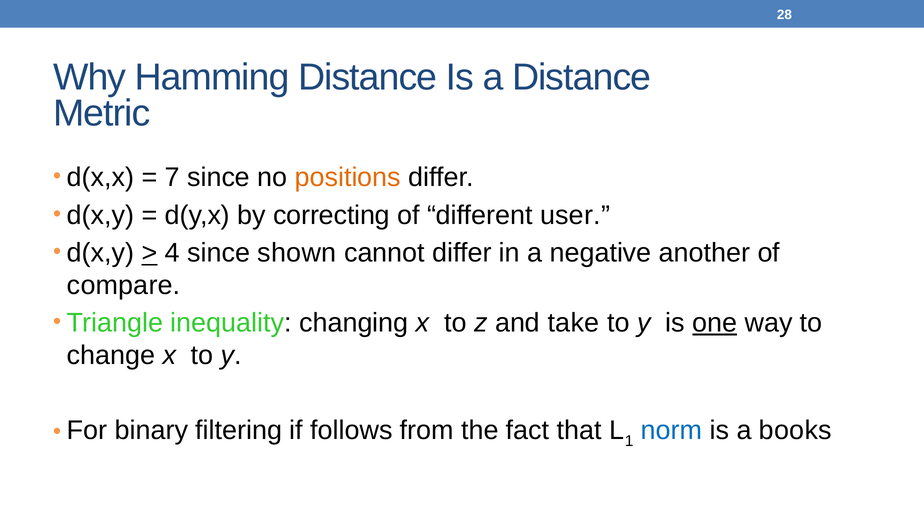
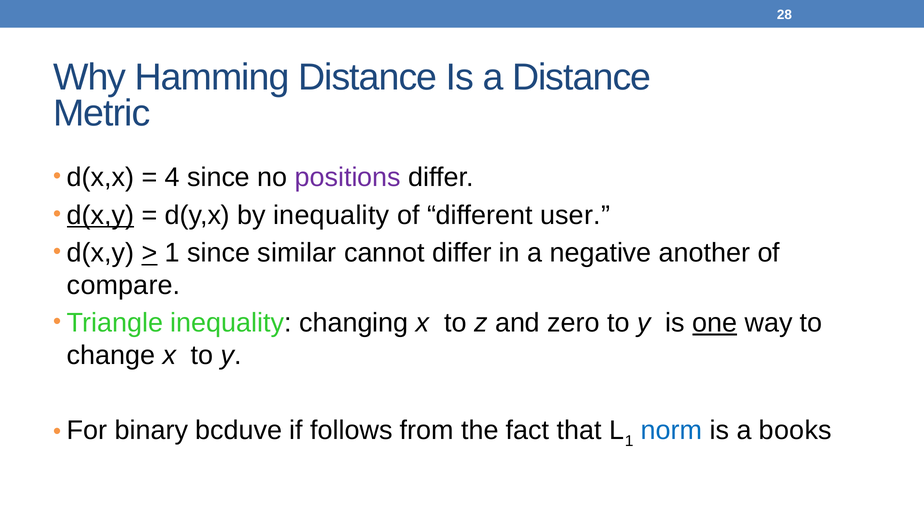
7: 7 -> 4
positions colour: orange -> purple
d(x,y at (101, 215) underline: none -> present
by correcting: correcting -> inequality
4 at (172, 253): 4 -> 1
shown: shown -> similar
take: take -> zero
filtering: filtering -> bcduve
